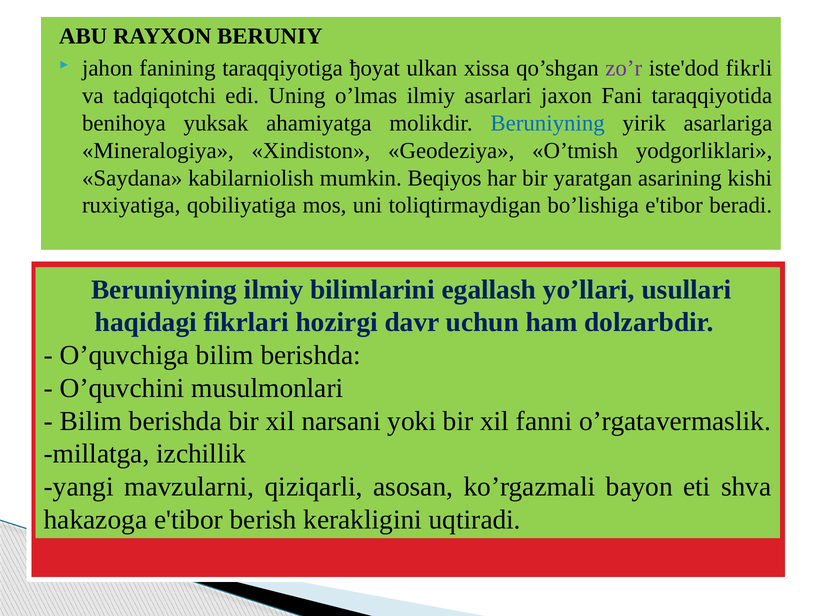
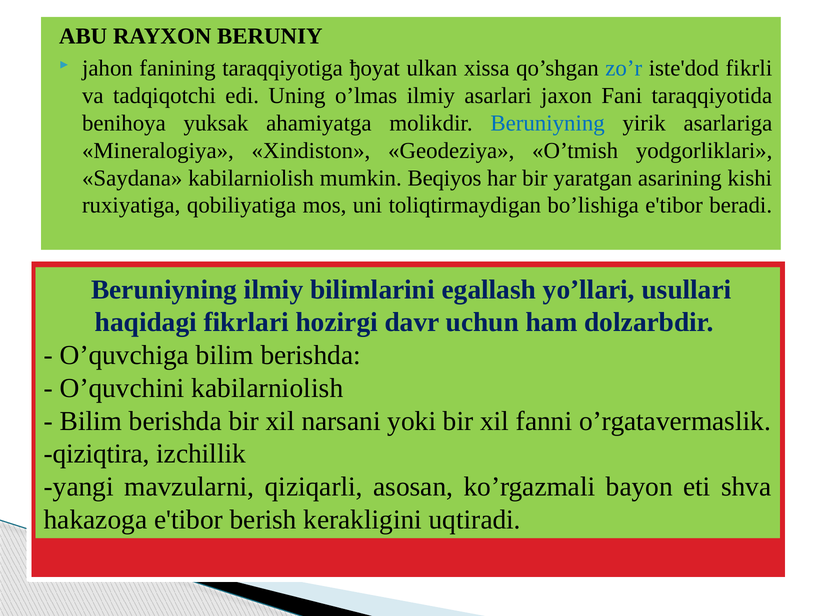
zo’r colour: purple -> blue
O’quvchini musulmonlari: musulmonlari -> kabilarniolish
millatga: millatga -> qiziqtira
